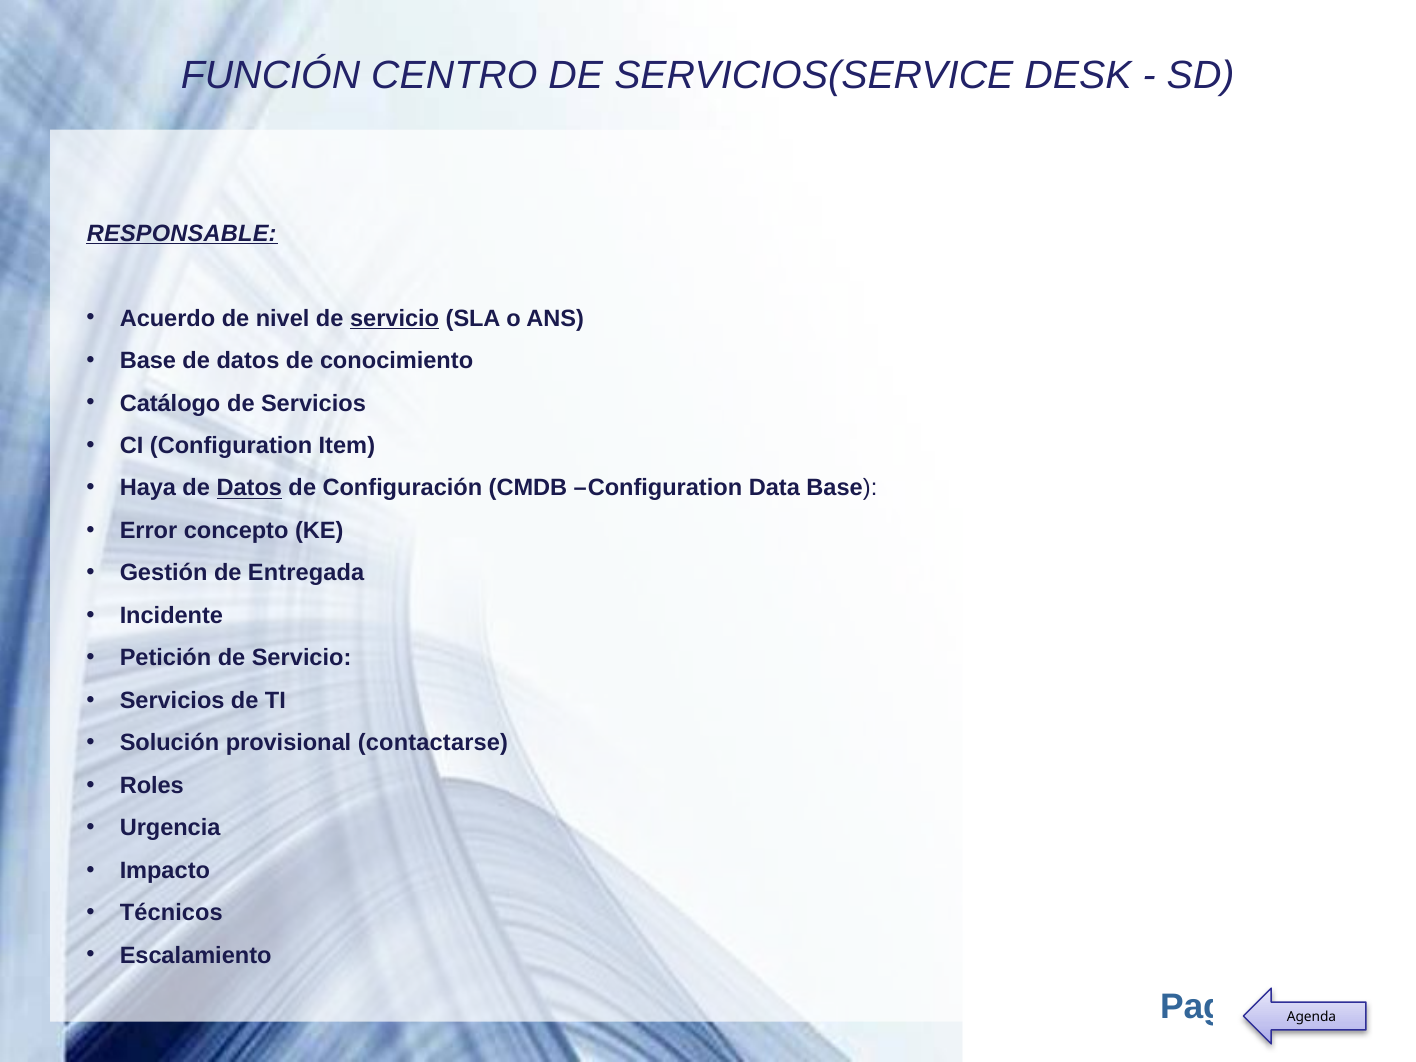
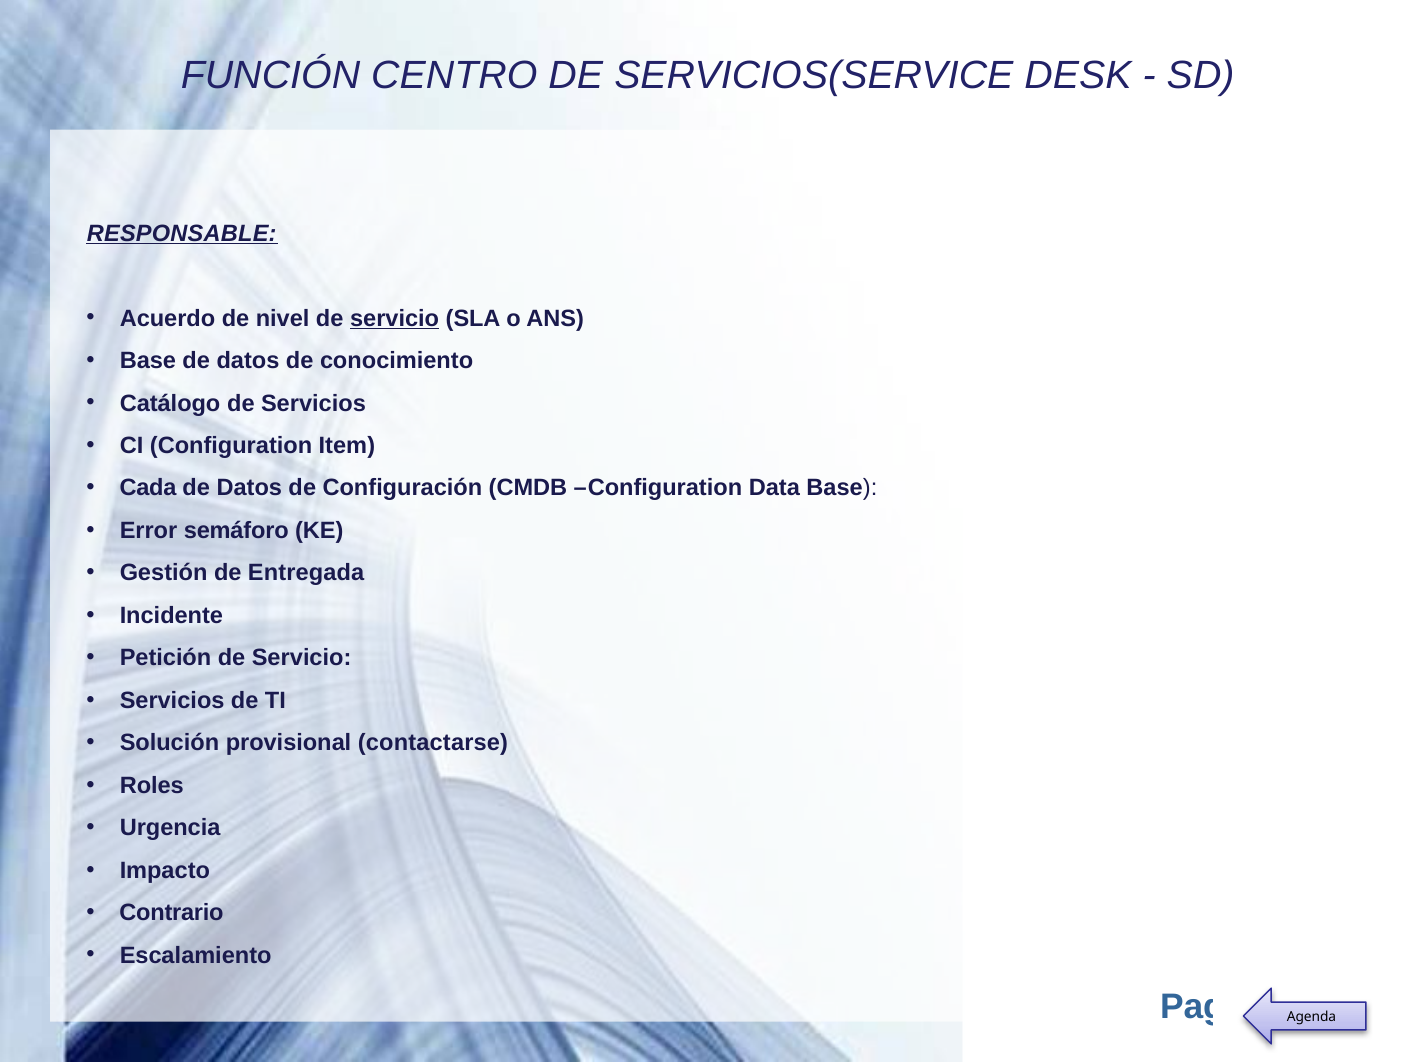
Haya: Haya -> Cada
Datos at (249, 488) underline: present -> none
concepto: concepto -> semáforo
Técnicos: Técnicos -> Contrario
